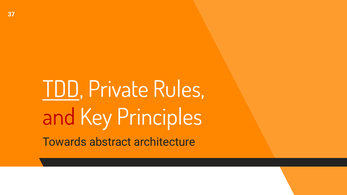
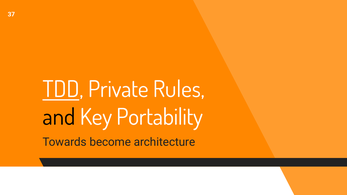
and colour: red -> black
Principles: Principles -> Portability
abstract: abstract -> become
